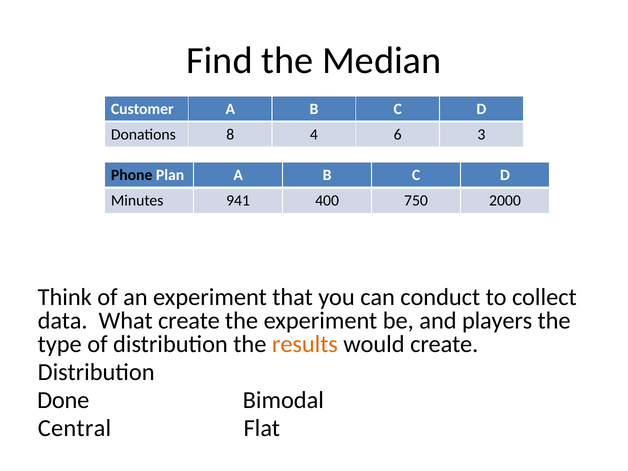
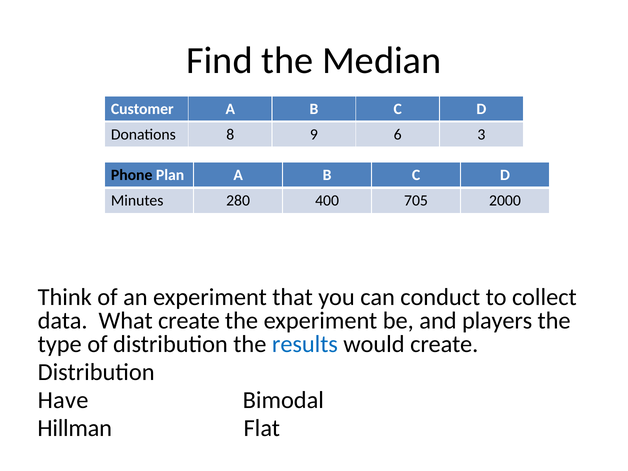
4: 4 -> 9
941: 941 -> 280
750: 750 -> 705
results colour: orange -> blue
Done: Done -> Have
Central: Central -> Hillman
